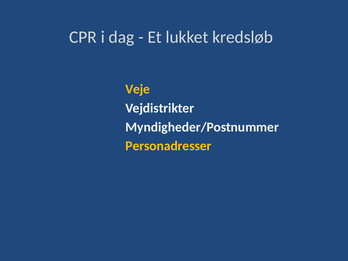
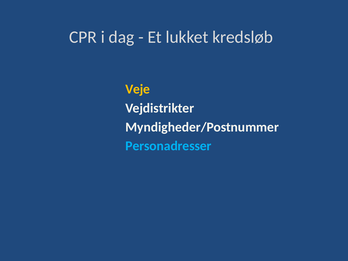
Personadresser colour: yellow -> light blue
